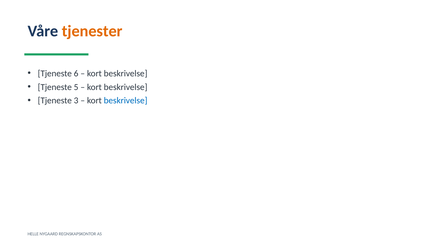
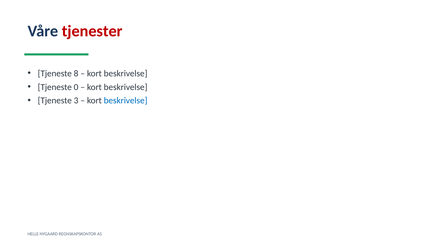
tjenester colour: orange -> red
6: 6 -> 8
5: 5 -> 0
